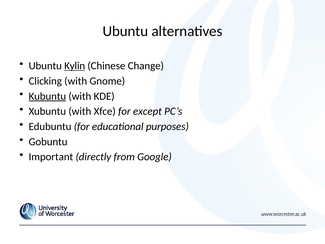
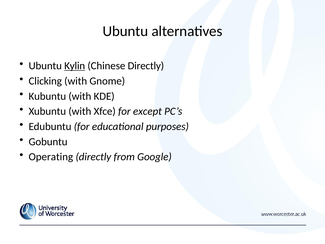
Chinese Change: Change -> Directly
Kubuntu underline: present -> none
Important: Important -> Operating
